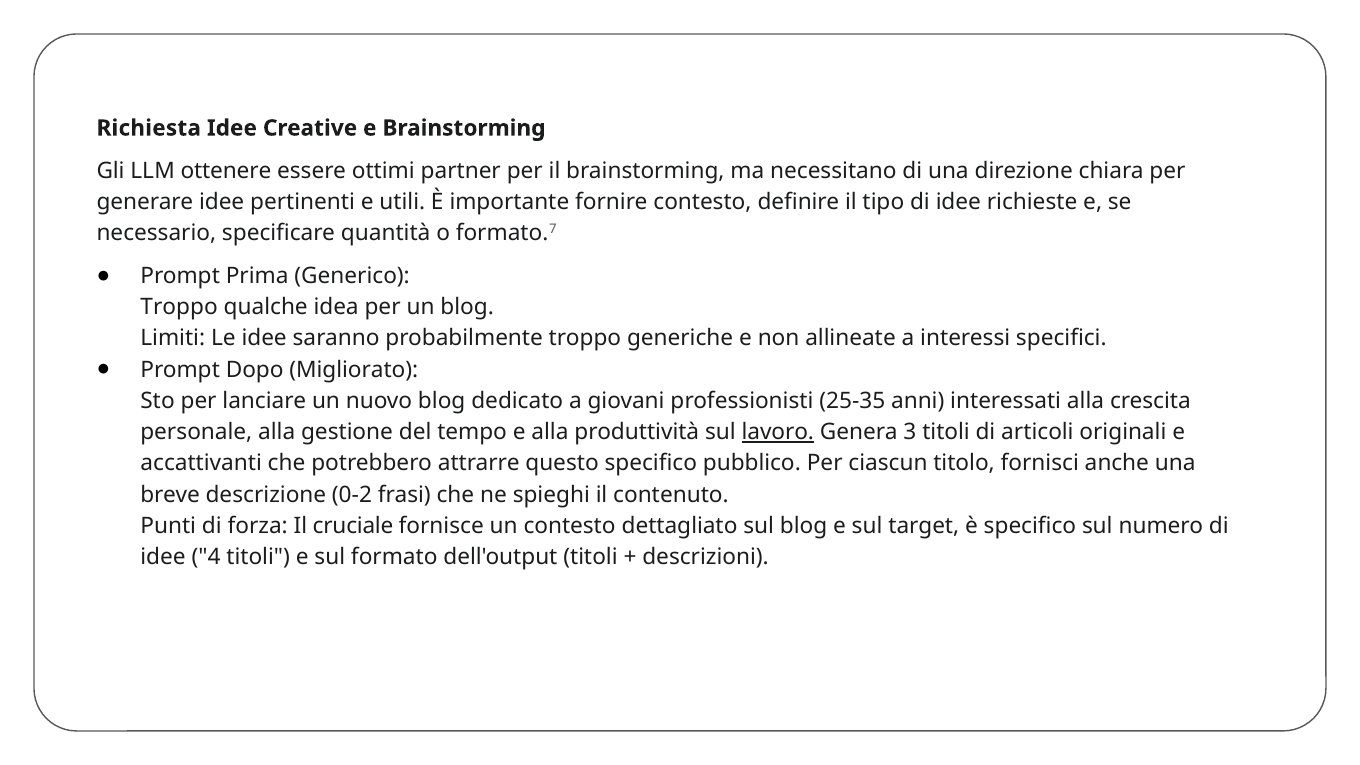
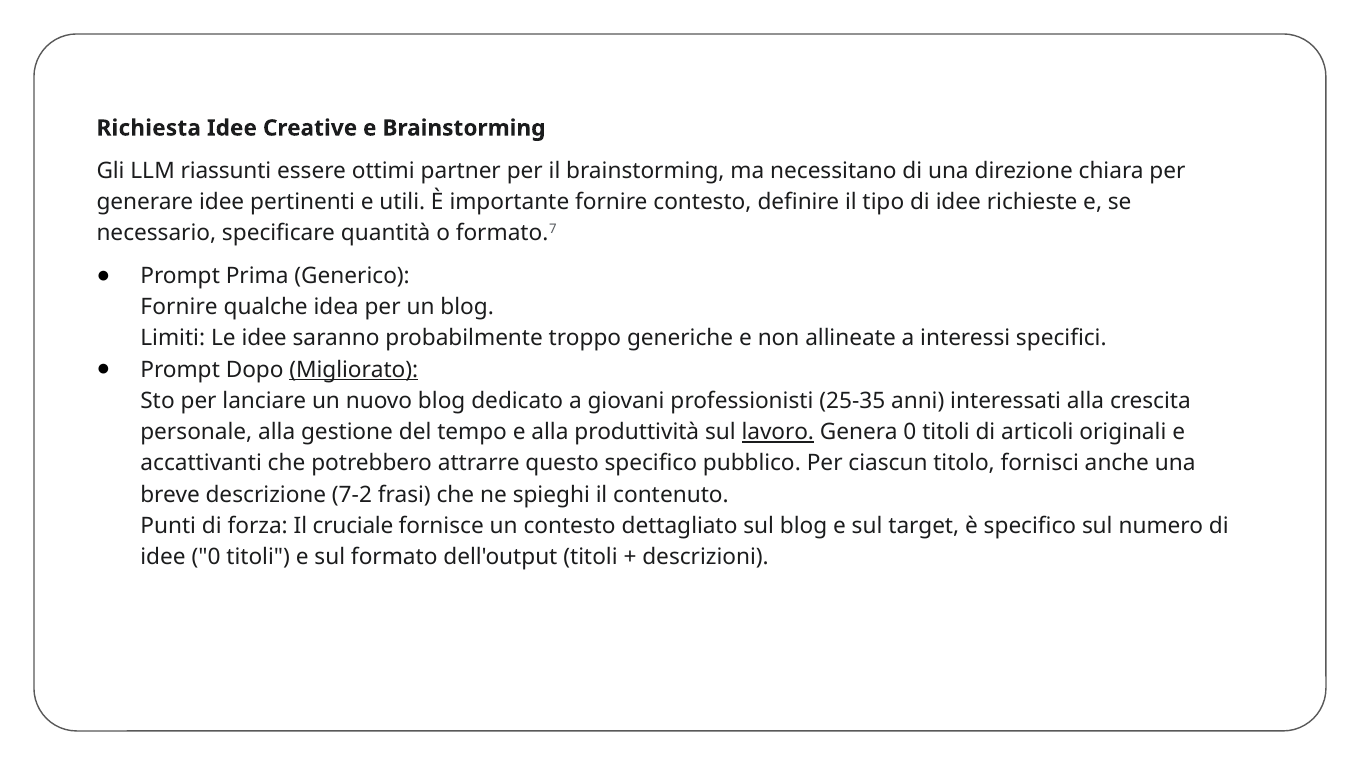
ottenere: ottenere -> riassunti
Troppo at (179, 307): Troppo -> Fornire
Migliorato underline: none -> present
Genera 3: 3 -> 0
0-2: 0-2 -> 7-2
idee 4: 4 -> 0
